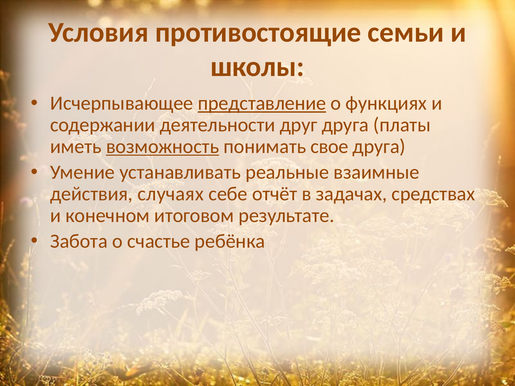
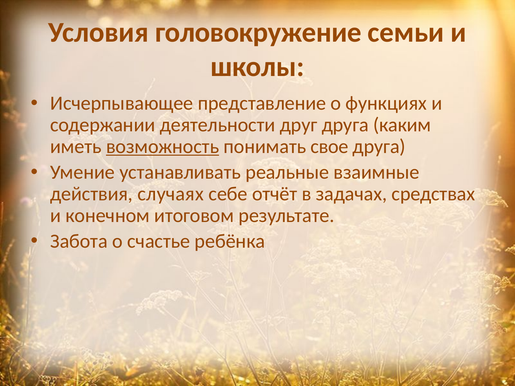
противостоящие: противостоящие -> головокружение
представление underline: present -> none
платы: платы -> каким
